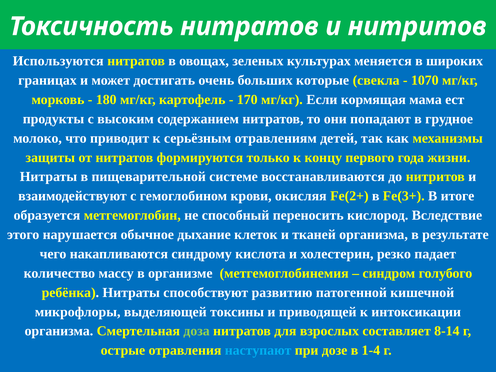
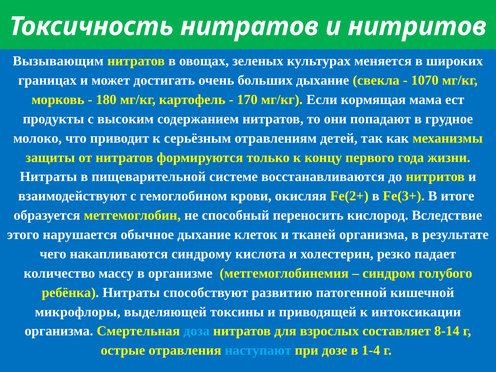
Используются: Используются -> Вызывающим
больших которые: которые -> дыхание
доза colour: light green -> light blue
